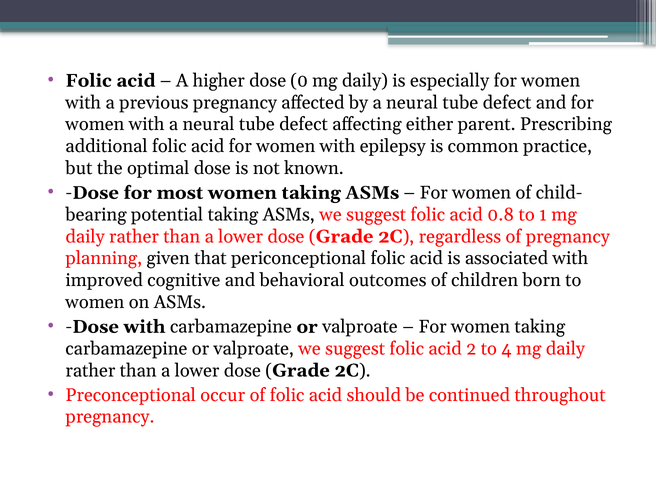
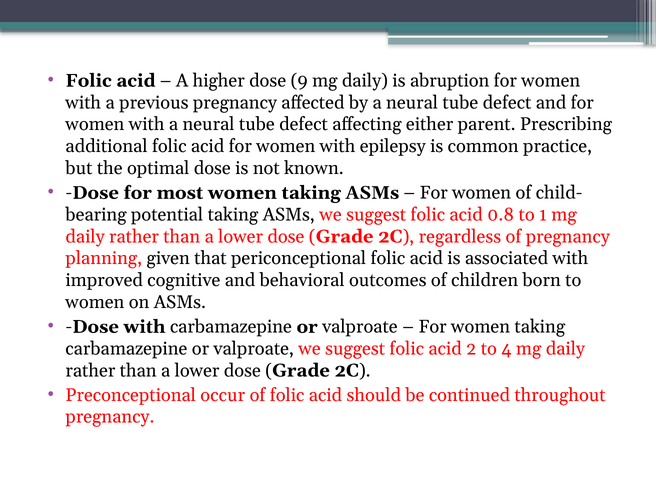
0: 0 -> 9
especially: especially -> abruption
